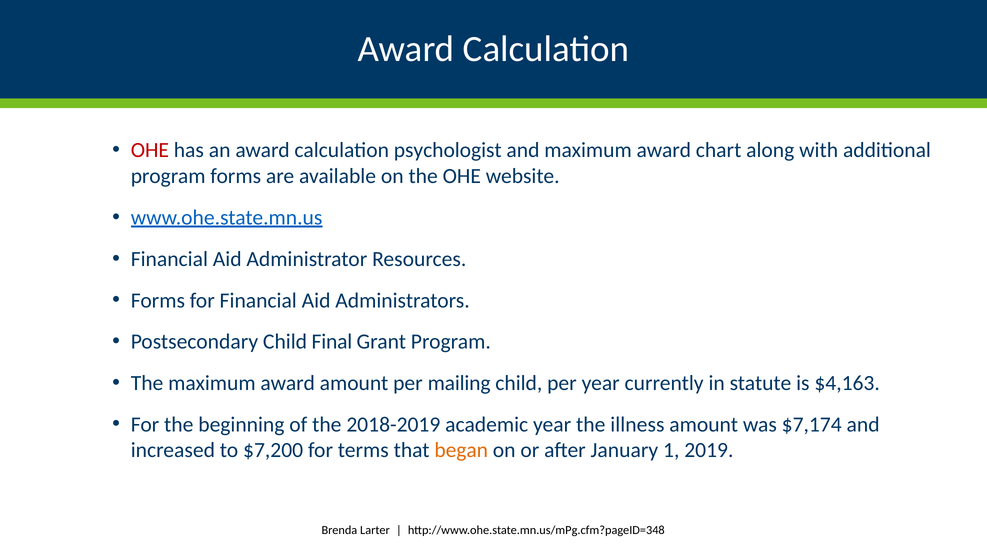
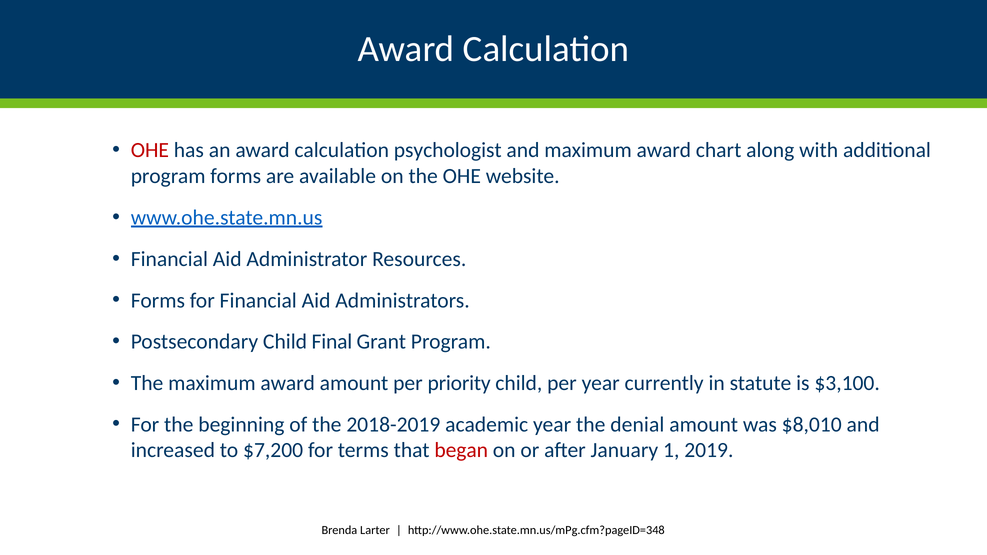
mailing: mailing -> priority
$4,163: $4,163 -> $3,100
illness: illness -> denial
$7,174: $7,174 -> $8,010
began colour: orange -> red
